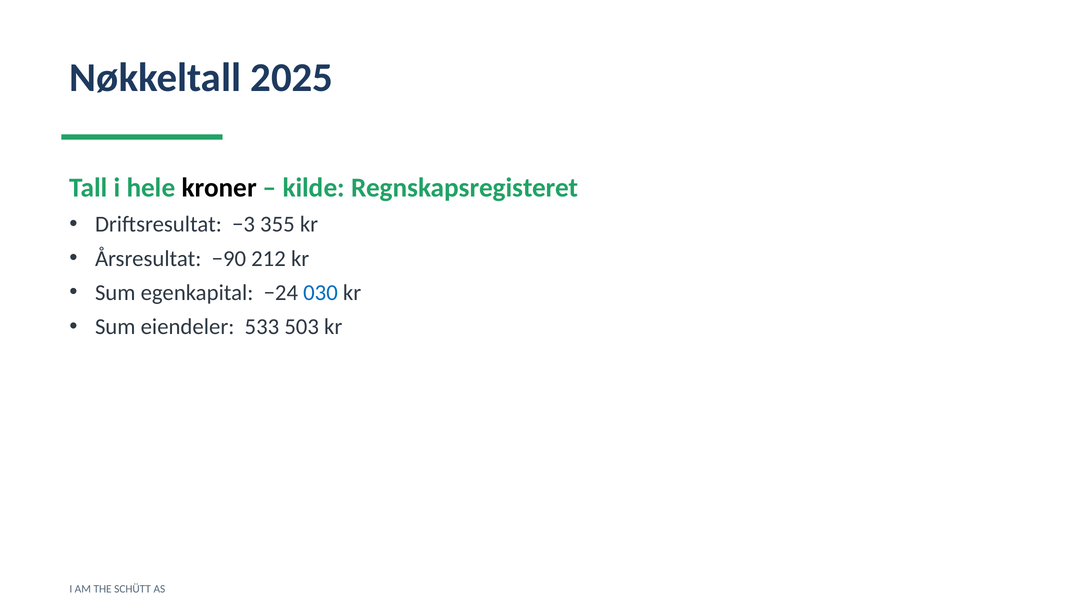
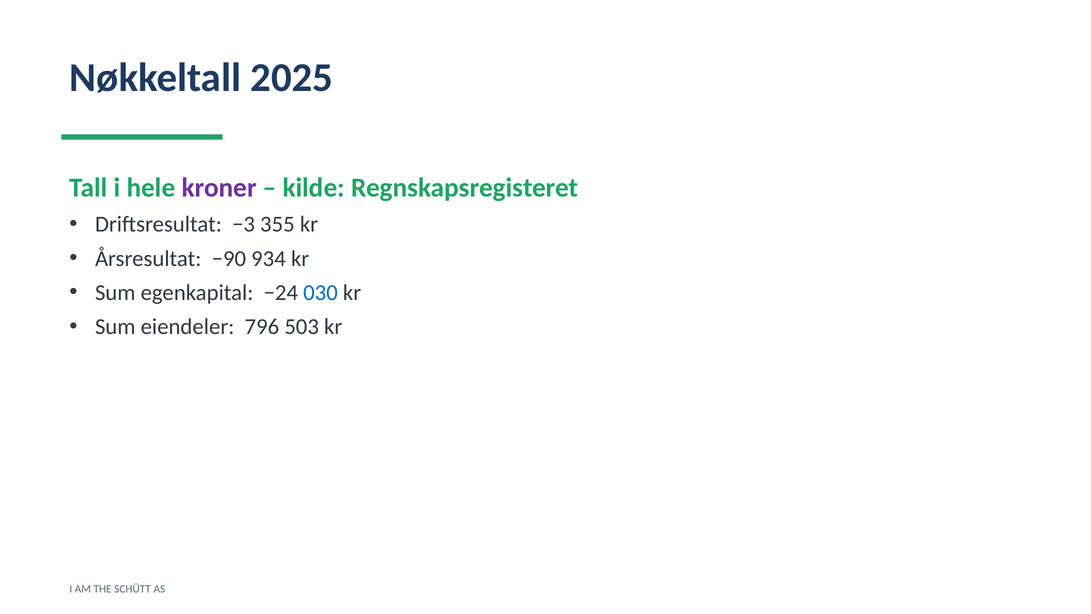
kroner colour: black -> purple
212: 212 -> 934
533: 533 -> 796
